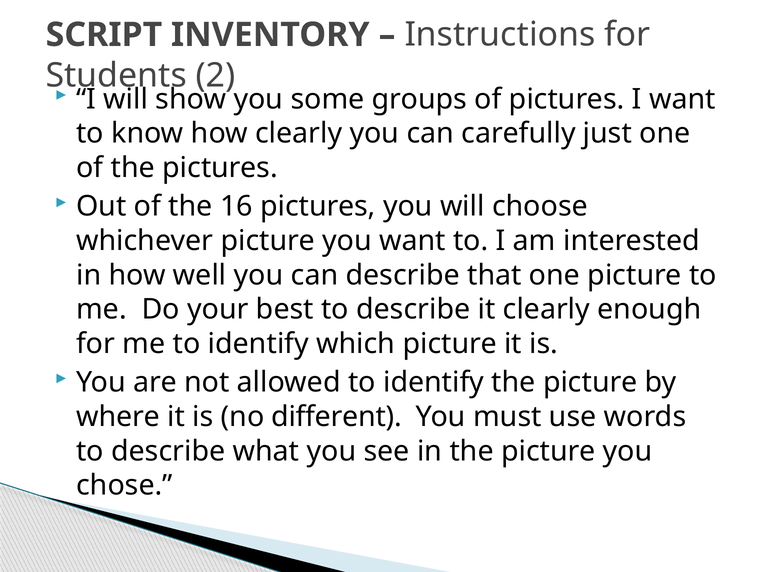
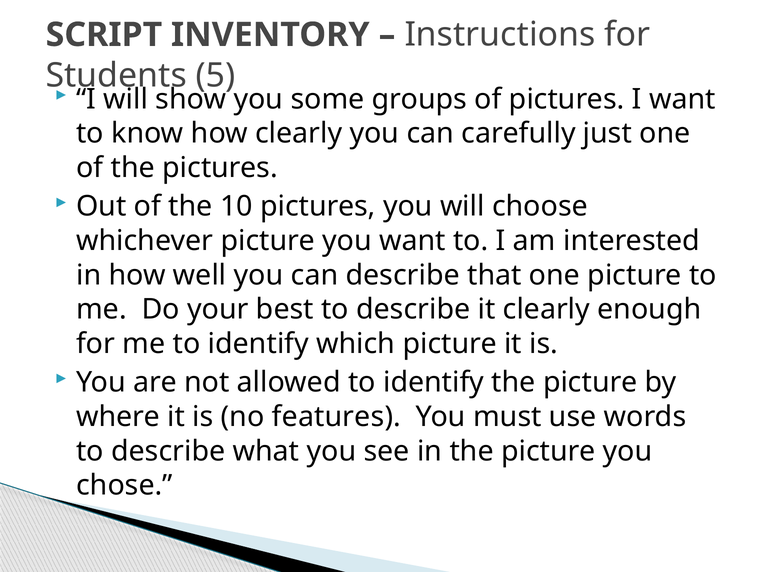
2: 2 -> 5
16: 16 -> 10
different: different -> features
